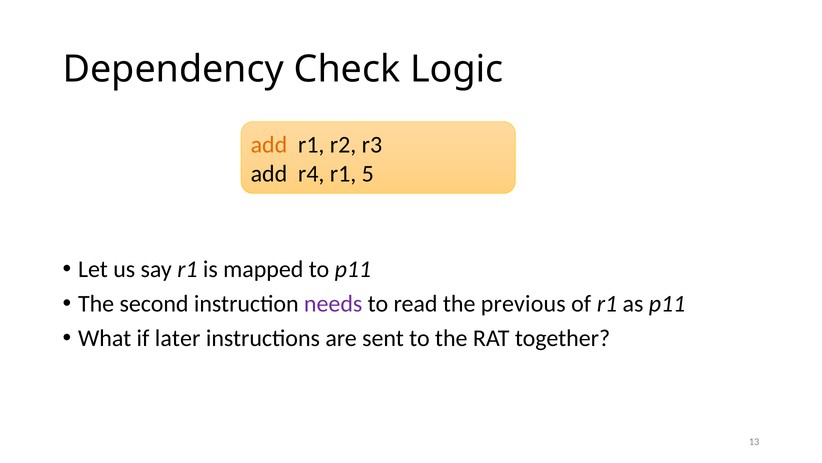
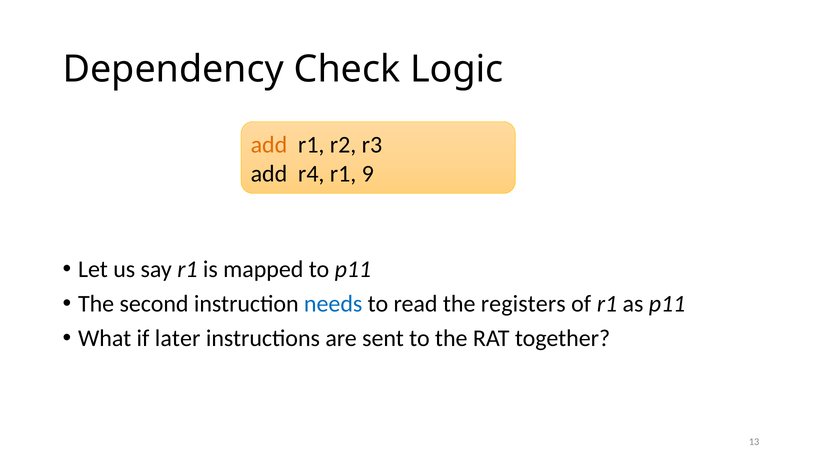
5: 5 -> 9
needs colour: purple -> blue
previous: previous -> registers
